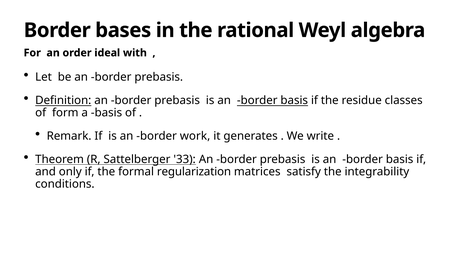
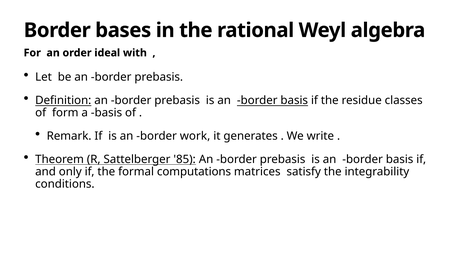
33: 33 -> 85
regularization: regularization -> computations
